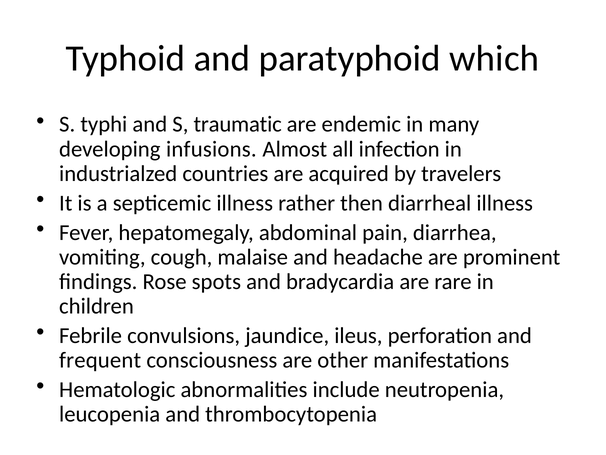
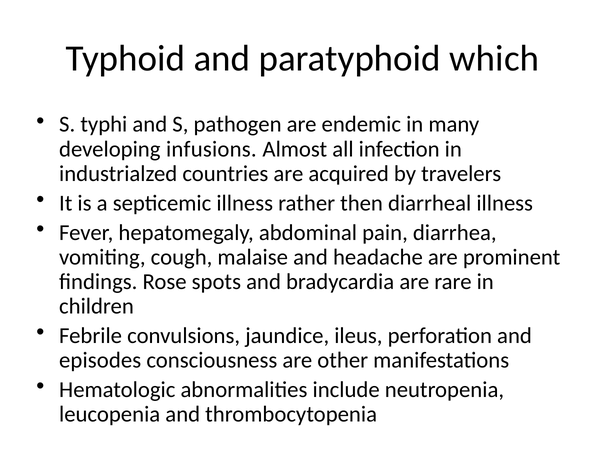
traumatic: traumatic -> pathogen
frequent: frequent -> episodes
